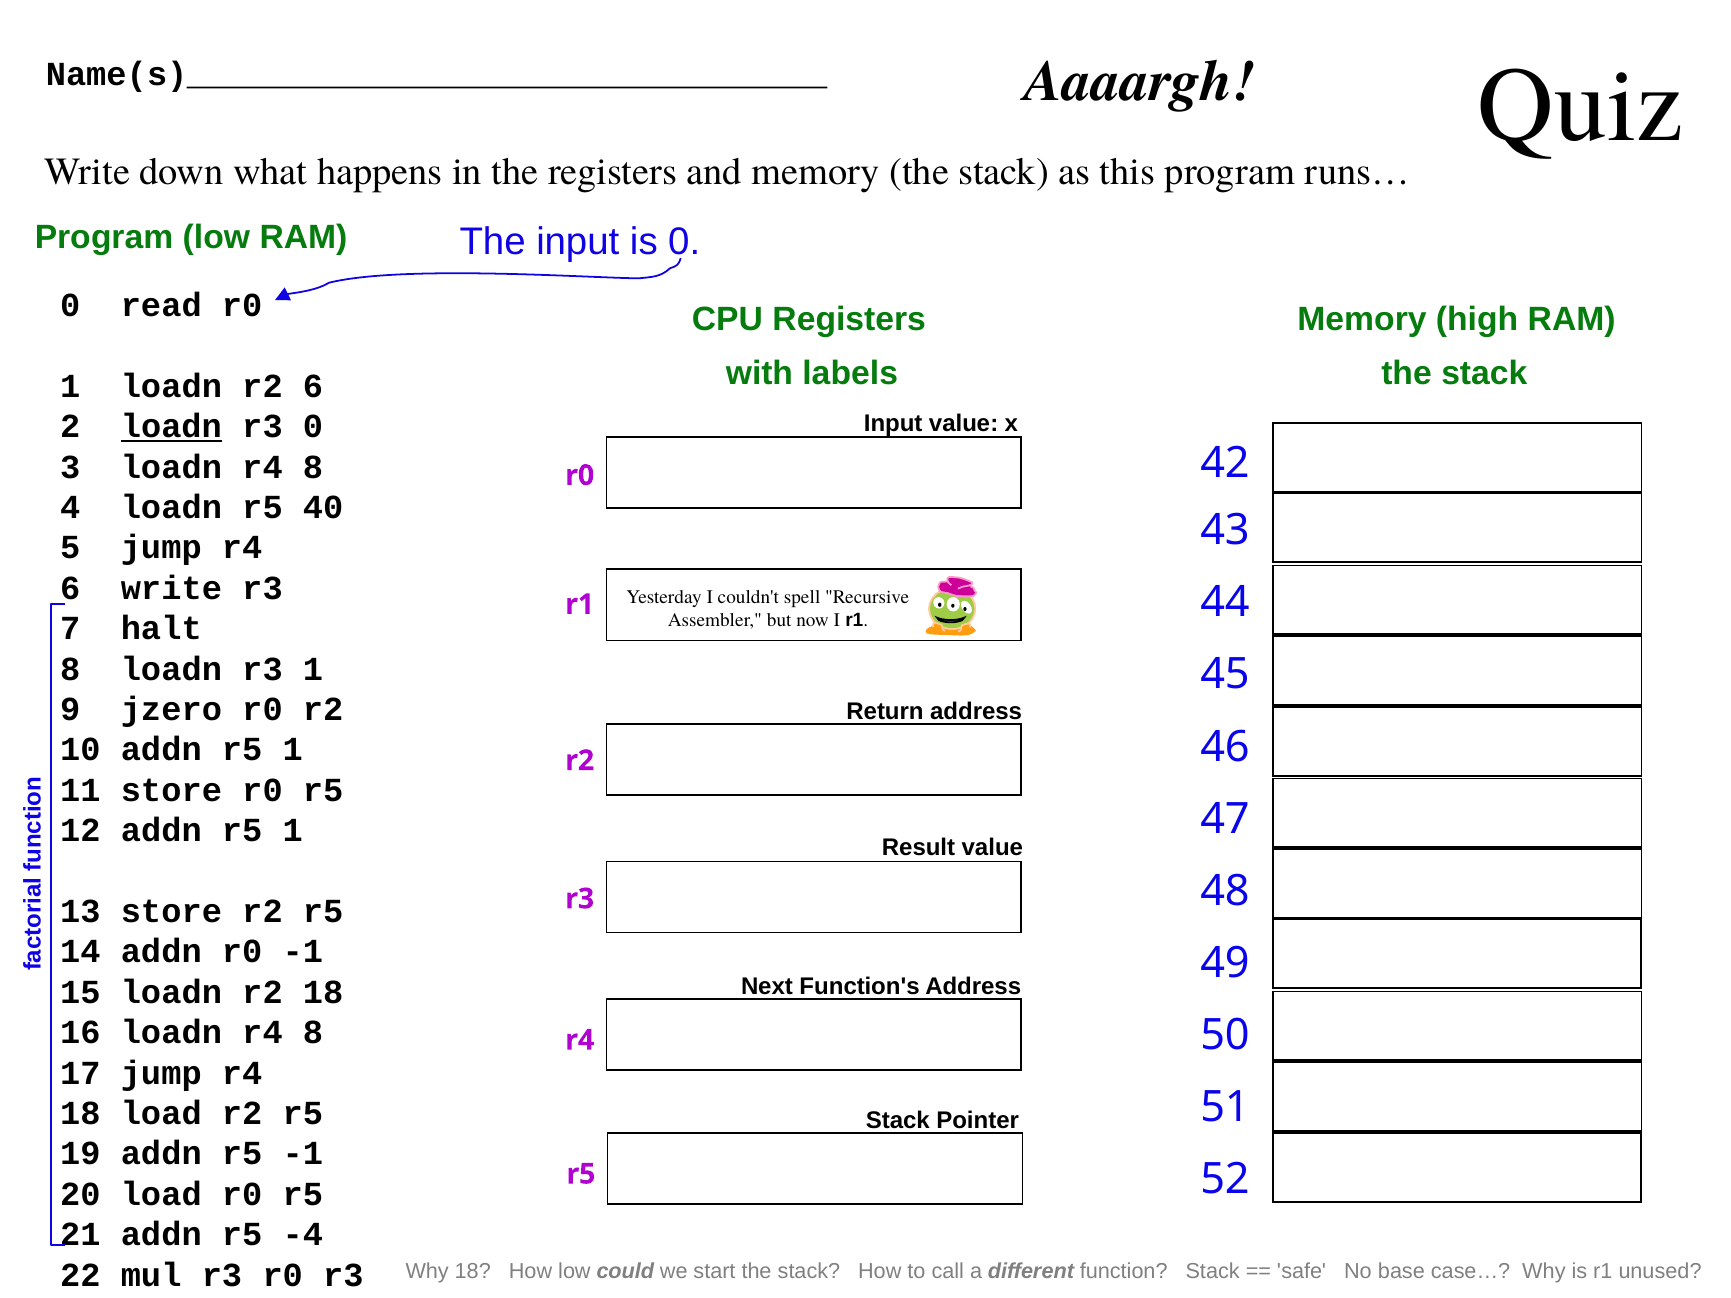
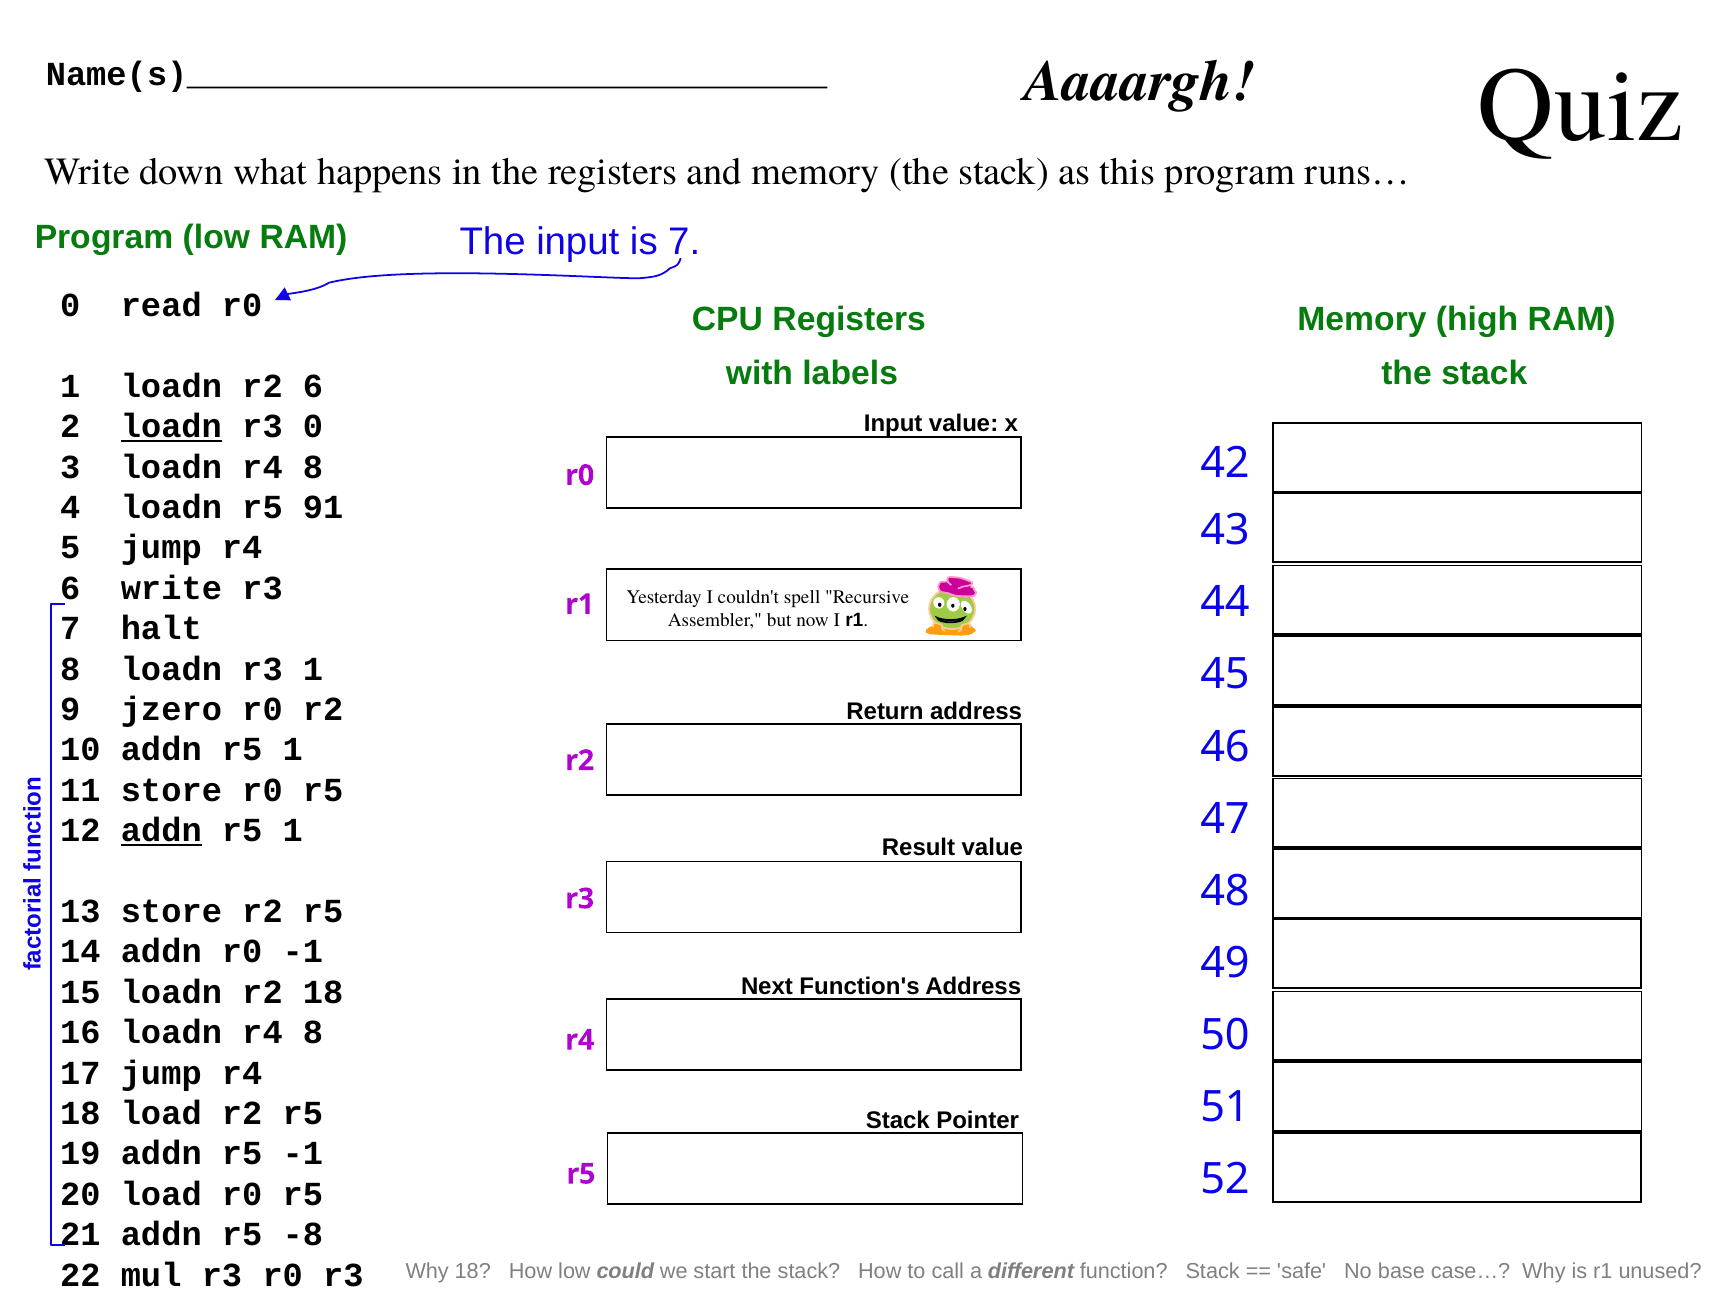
is 0: 0 -> 7
40: 40 -> 91
addn at (161, 831) underline: none -> present
-4: -4 -> -8
